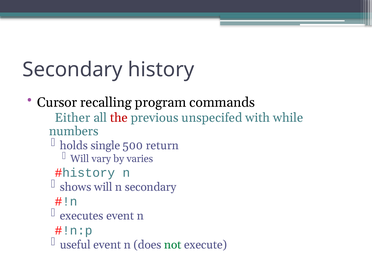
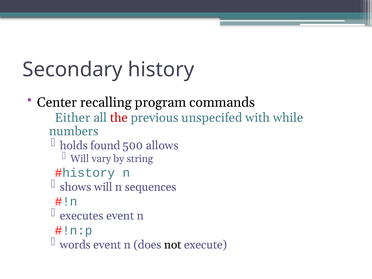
Cursor: Cursor -> Center
single: single -> found
return: return -> allows
varies: varies -> string
n secondary: secondary -> sequences
useful: useful -> words
not colour: green -> black
